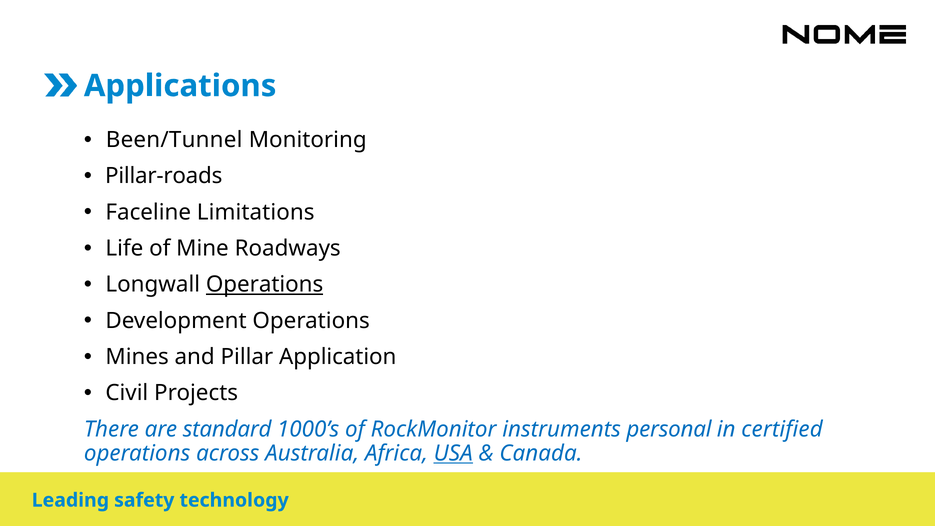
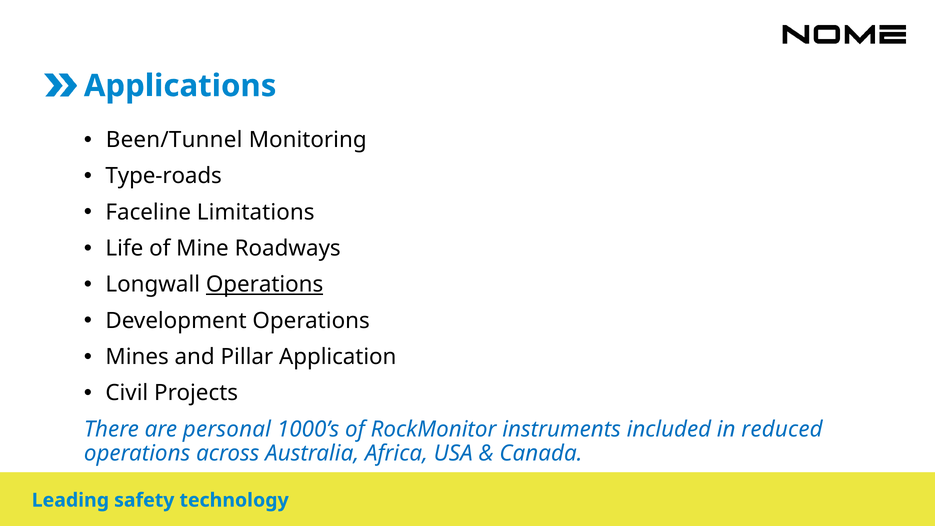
Pillar-roads: Pillar-roads -> Type-roads
standard: standard -> personal
personal: personal -> included
certified: certified -> reduced
USA underline: present -> none
